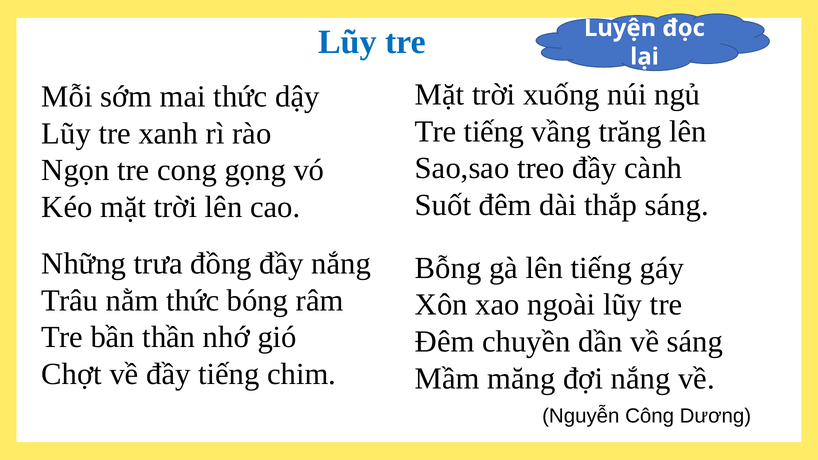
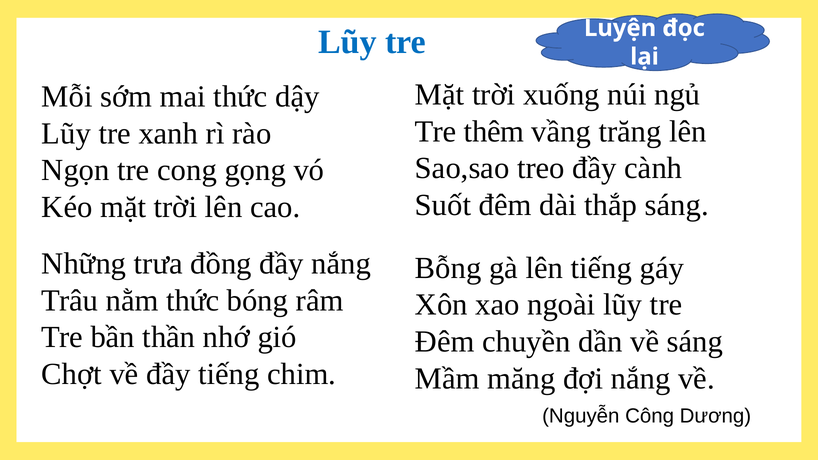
Tre tiếng: tiếng -> thêm
